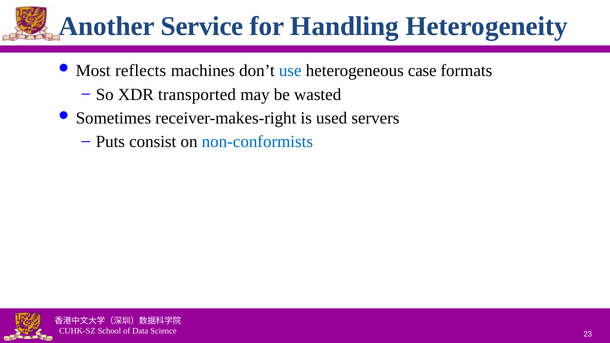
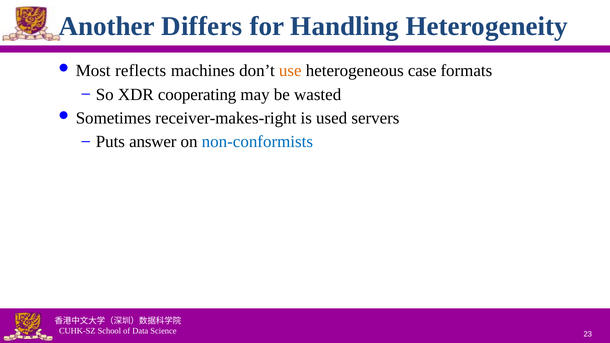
Service: Service -> Differs
use colour: blue -> orange
transported: transported -> cooperating
consist: consist -> answer
